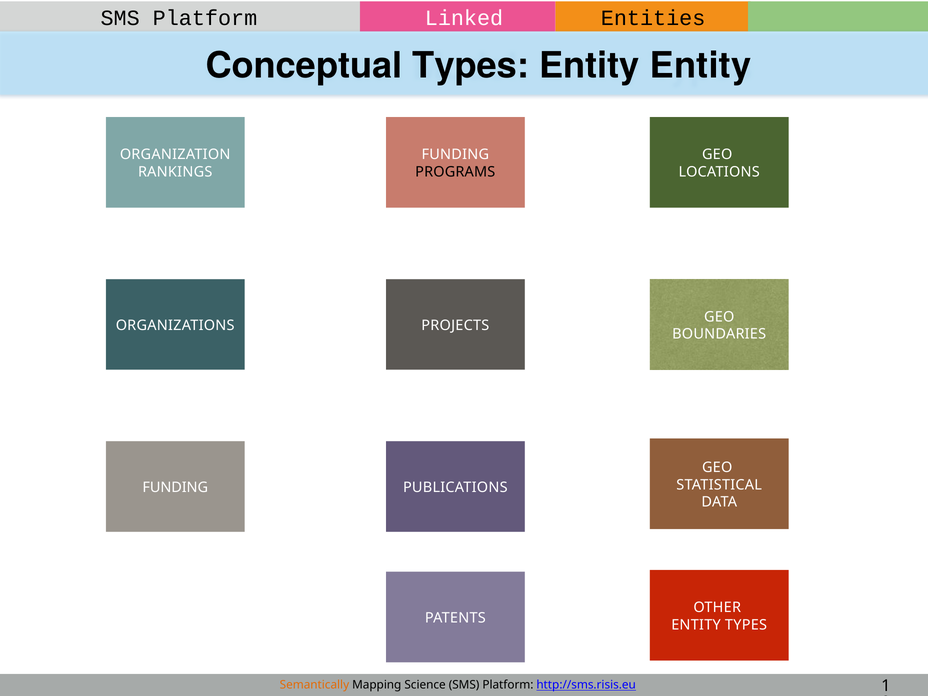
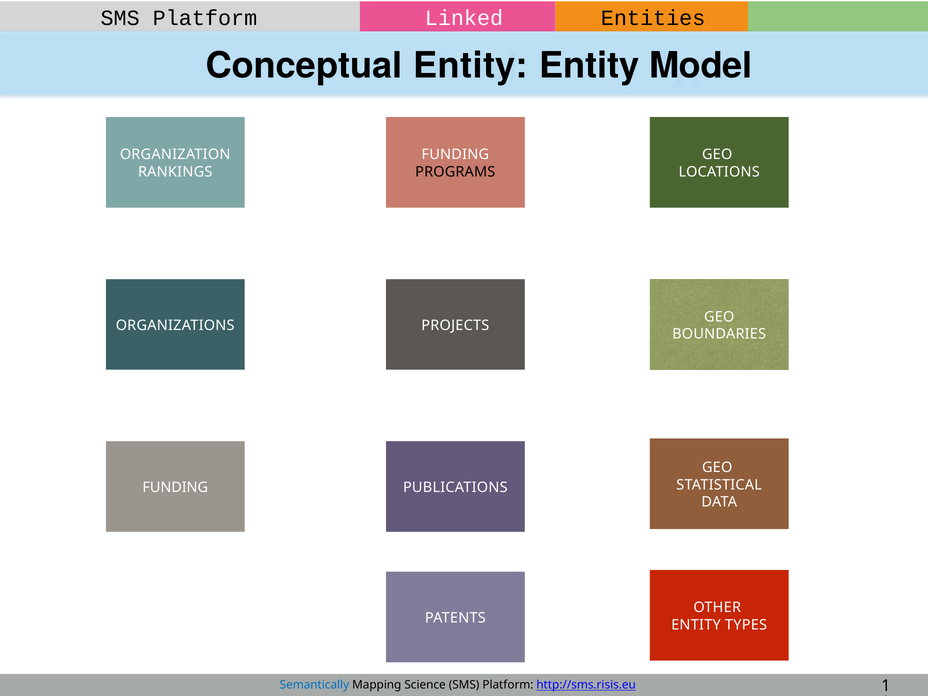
Conceptual Types: Types -> Entity
Entity Entity: Entity -> Model
Semantically colour: orange -> blue
